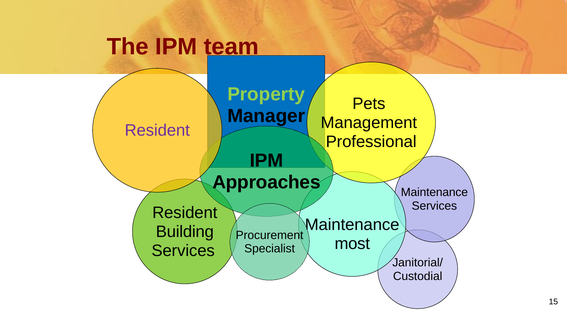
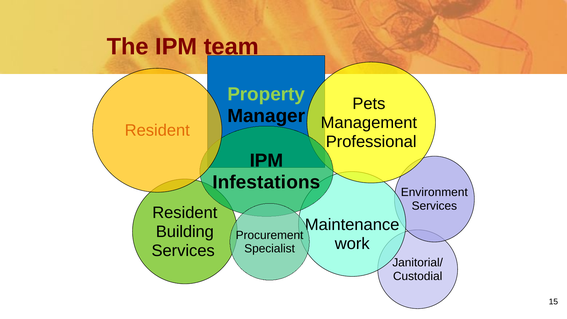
Resident at (157, 130) colour: purple -> orange
Approaches: Approaches -> Infestations
Maintenance at (434, 192): Maintenance -> Environment
most: most -> work
